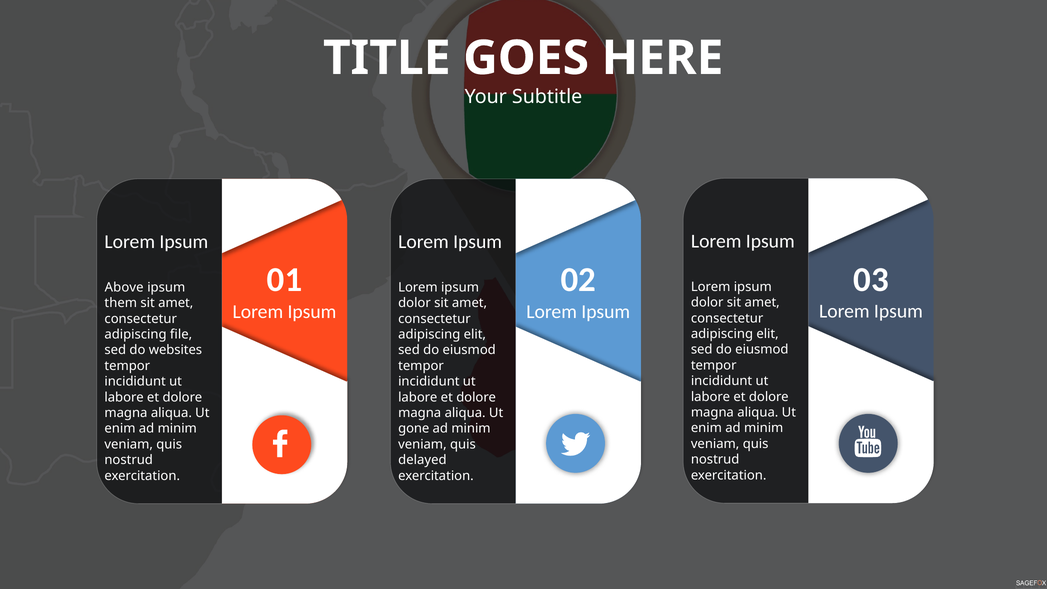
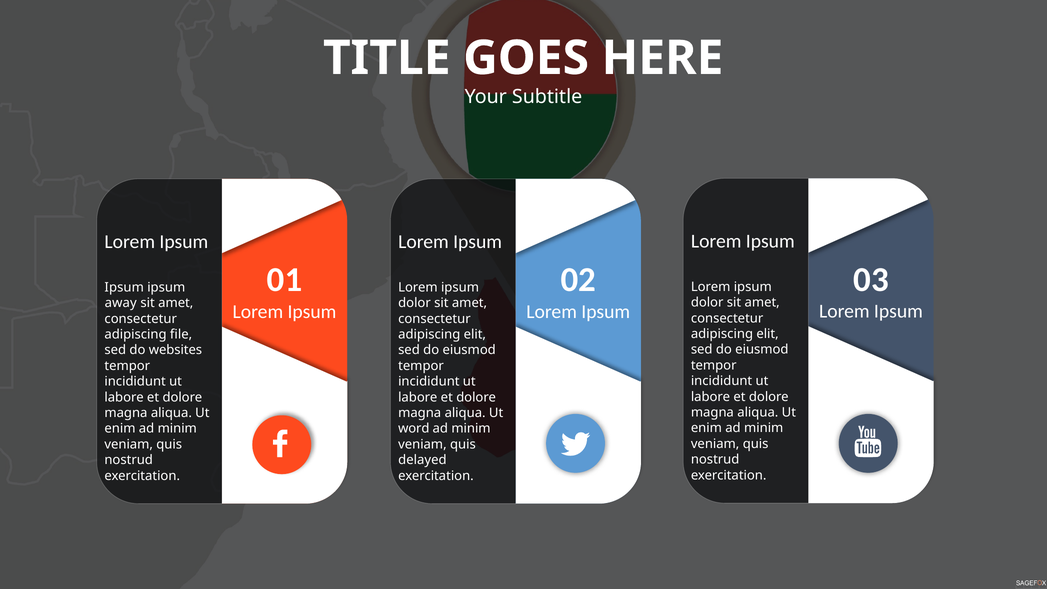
Above at (124, 287): Above -> Ipsum
them: them -> away
gone: gone -> word
